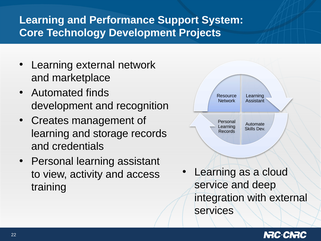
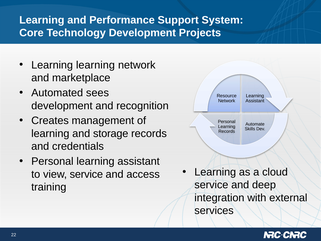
Learning external: external -> learning
finds: finds -> sees
view activity: activity -> service
